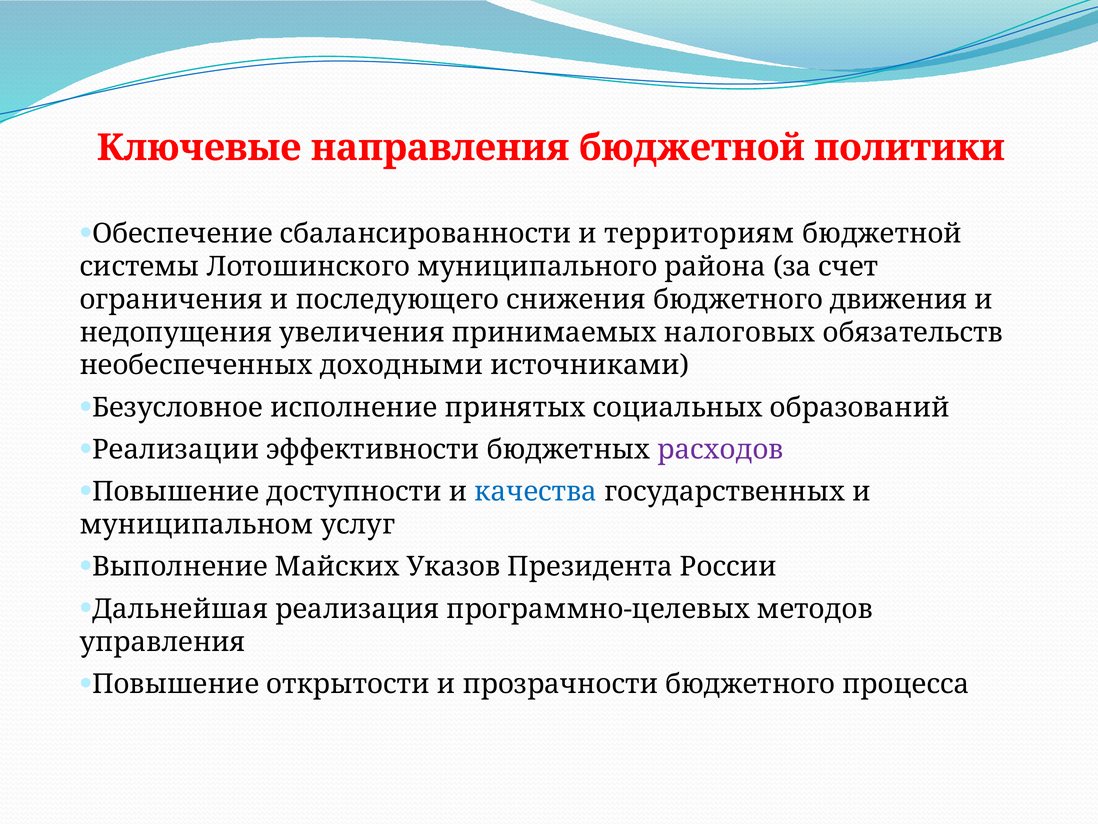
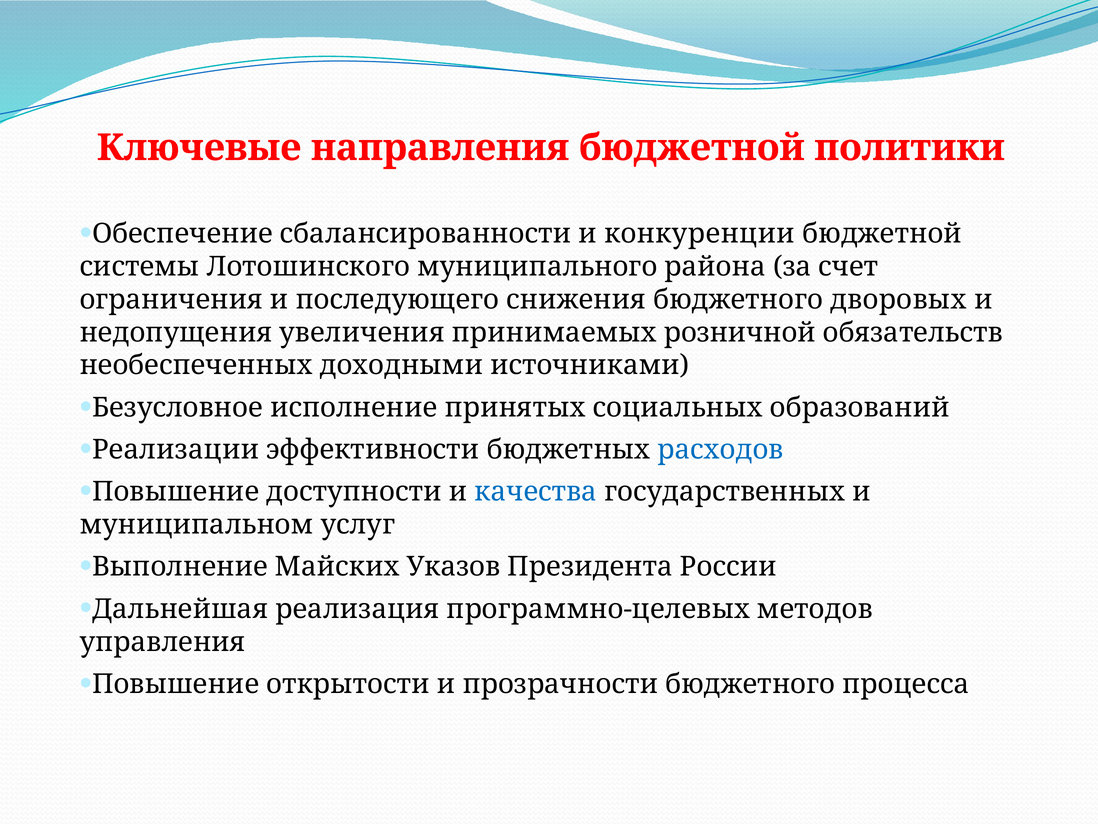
территориям: территориям -> конкуренции
движения: движения -> дворовых
налоговых: налоговых -> розничной
расходов colour: purple -> blue
